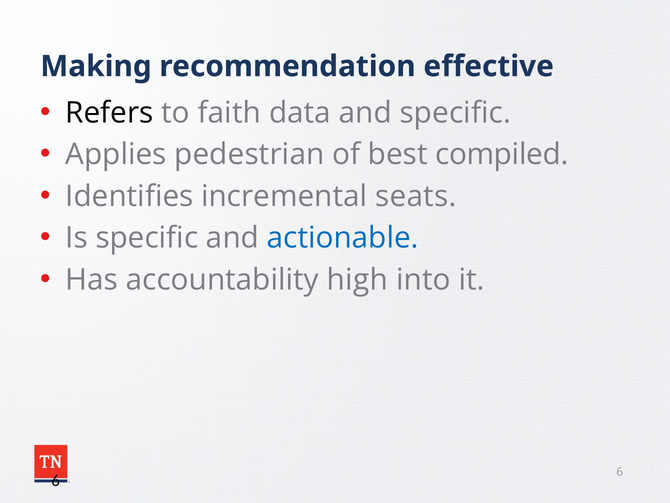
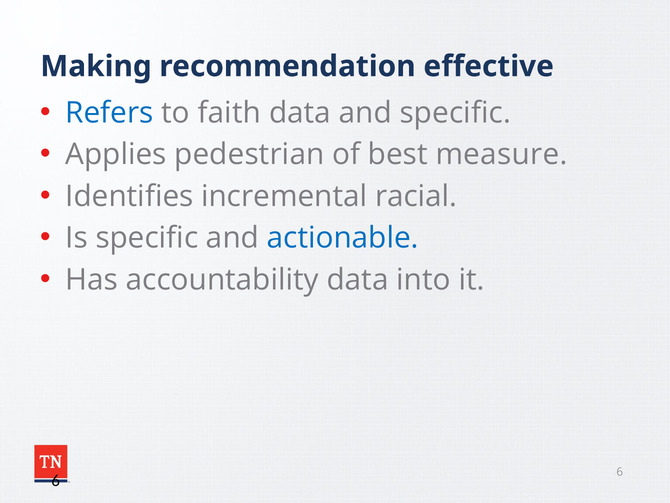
Refers colour: black -> blue
compiled: compiled -> measure
seats: seats -> racial
accountability high: high -> data
